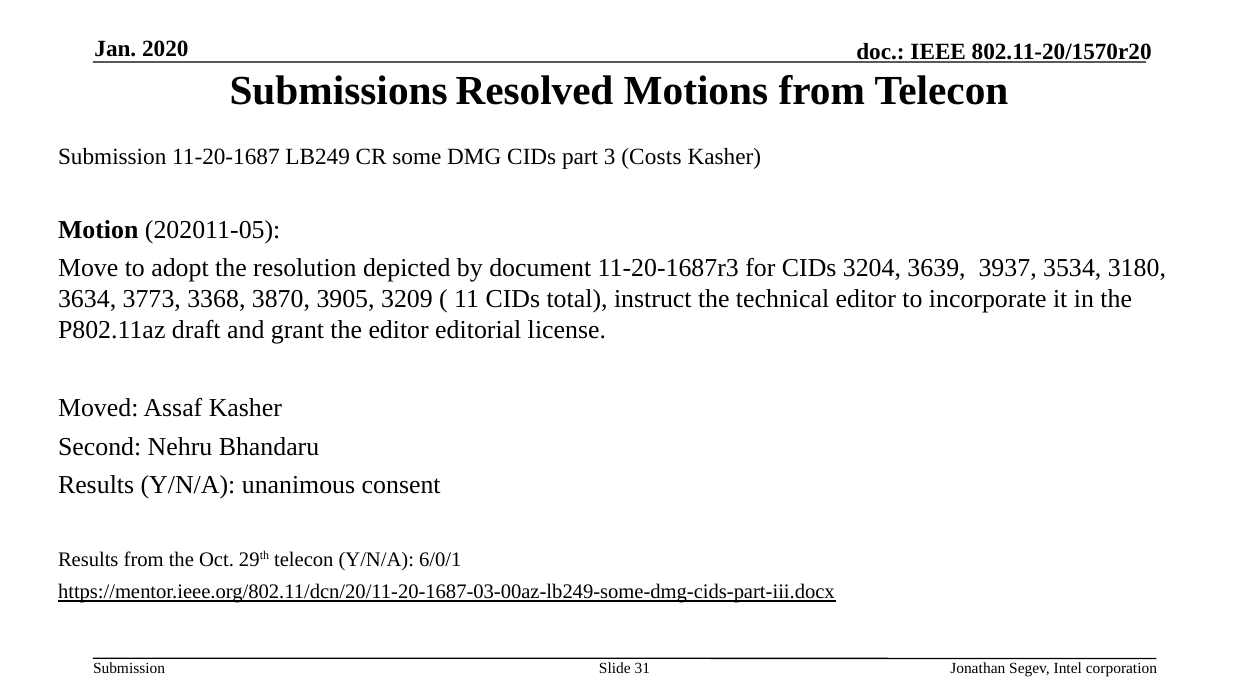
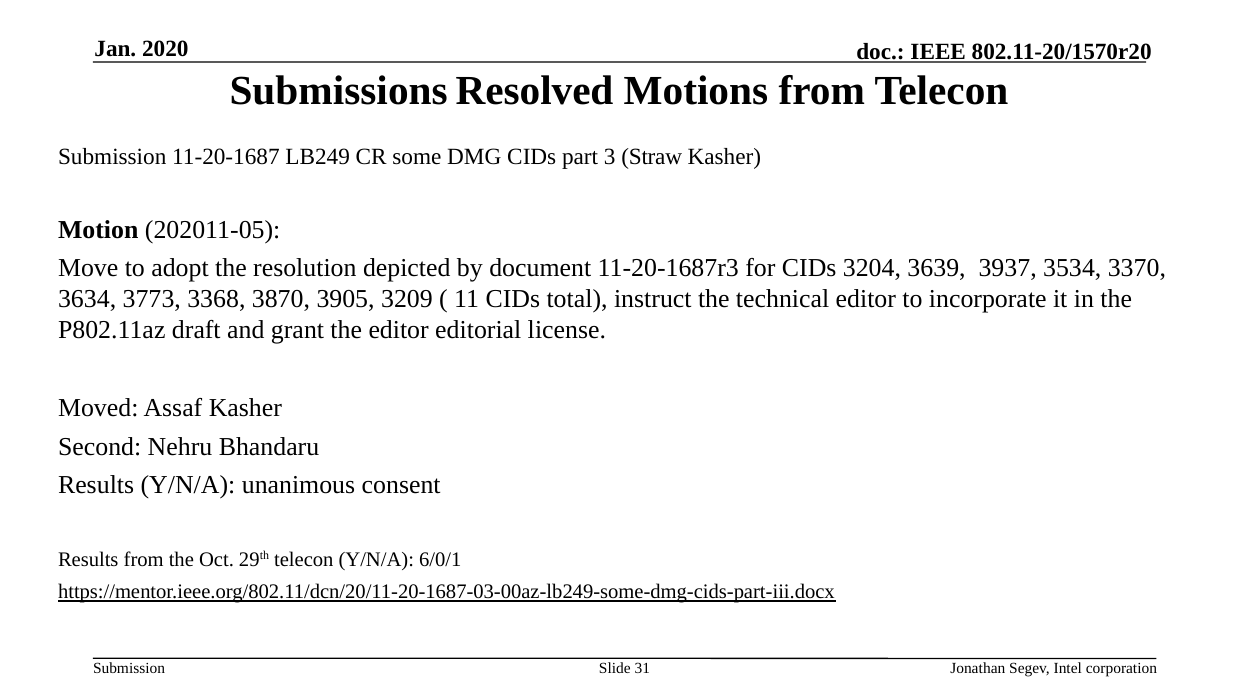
Costs: Costs -> Straw
3180: 3180 -> 3370
